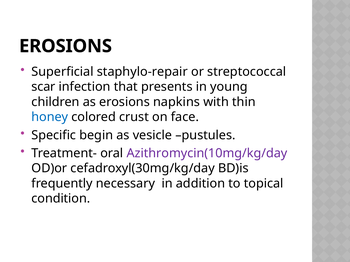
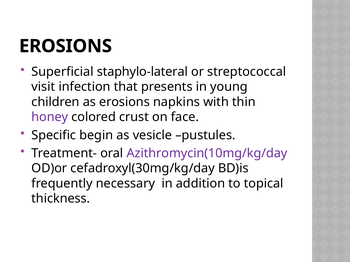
staphylo-repair: staphylo-repair -> staphylo-lateral
scar: scar -> visit
honey colour: blue -> purple
condition: condition -> thickness
